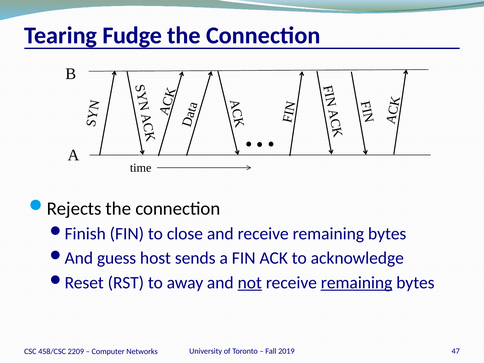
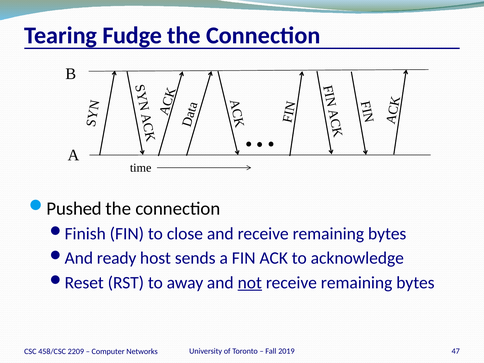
Rejects: Rejects -> Pushed
guess: guess -> ready
remaining at (357, 283) underline: present -> none
